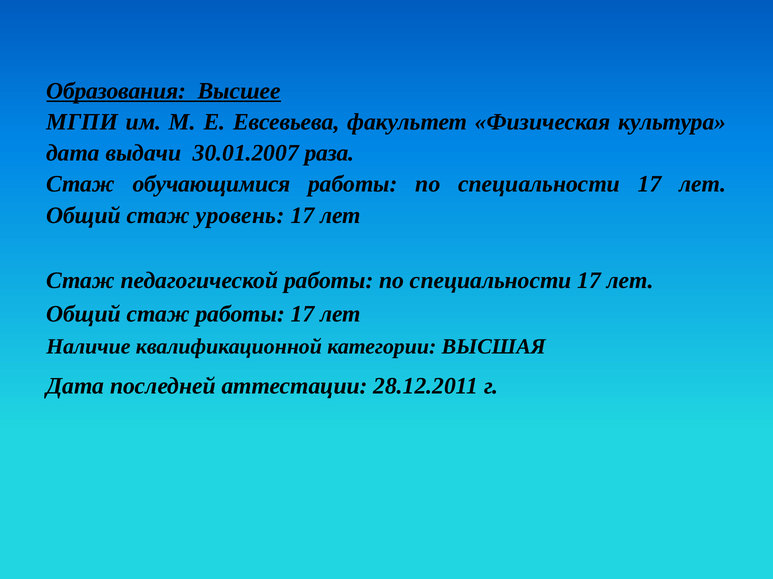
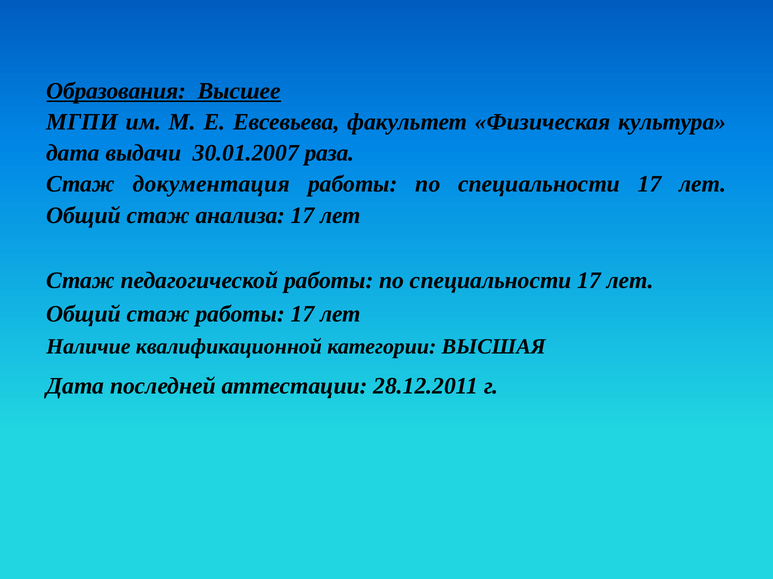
обучающимися: обучающимися -> документация
уровень: уровень -> анализа
